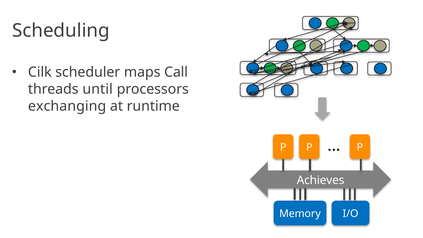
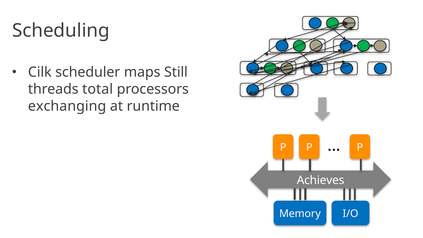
Call: Call -> Still
until: until -> total
